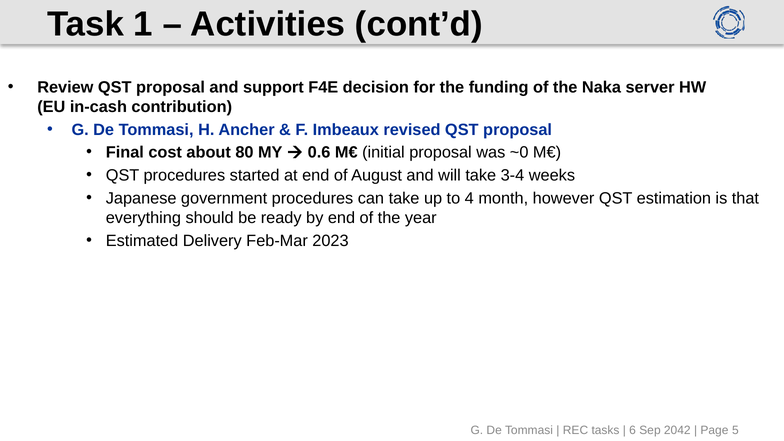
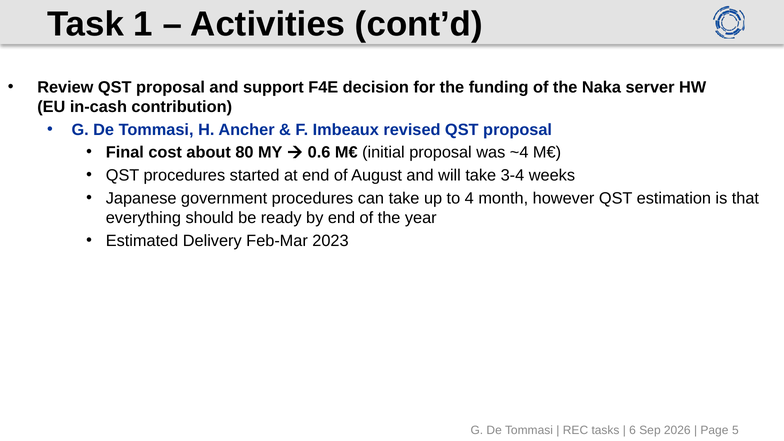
~0: ~0 -> ~4
2042: 2042 -> 2026
